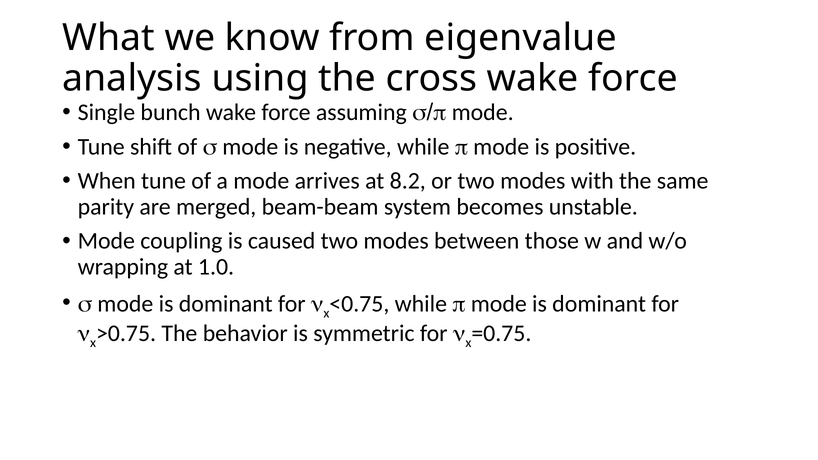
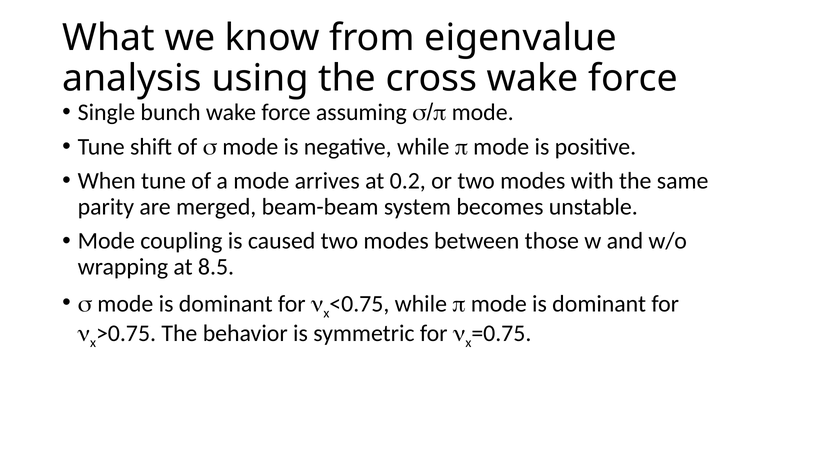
8.2: 8.2 -> 0.2
1.0: 1.0 -> 8.5
